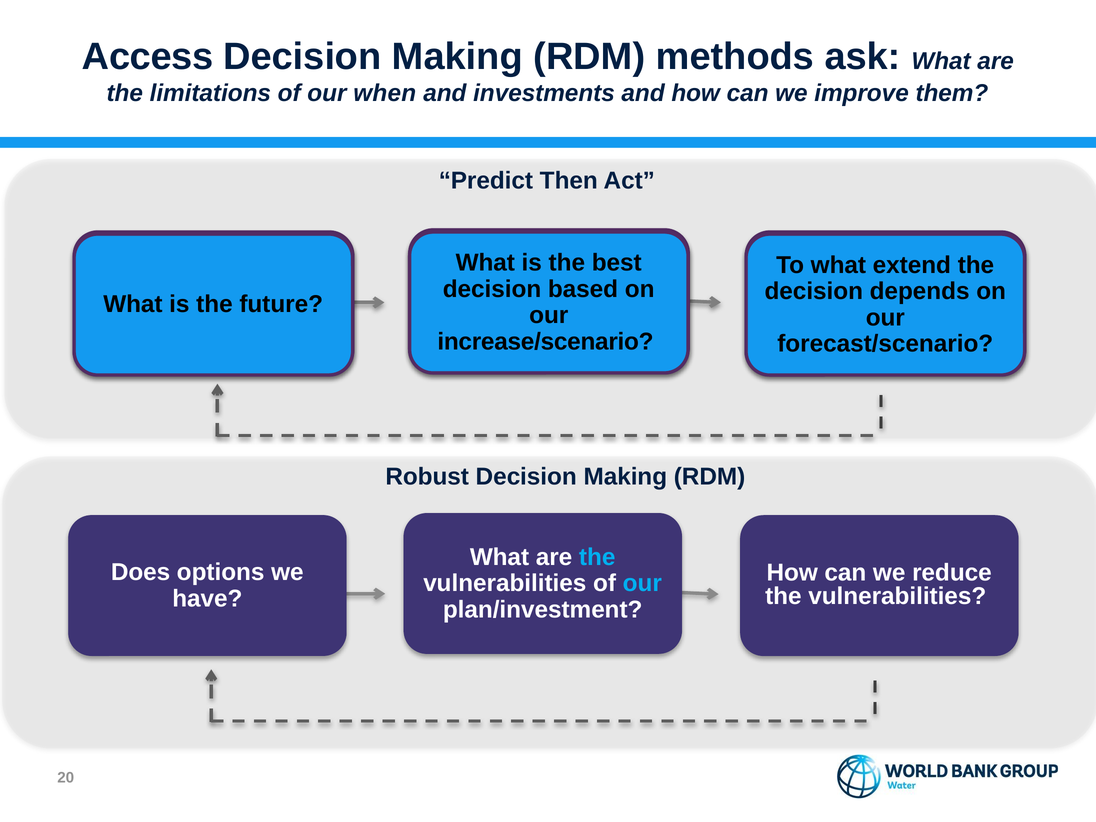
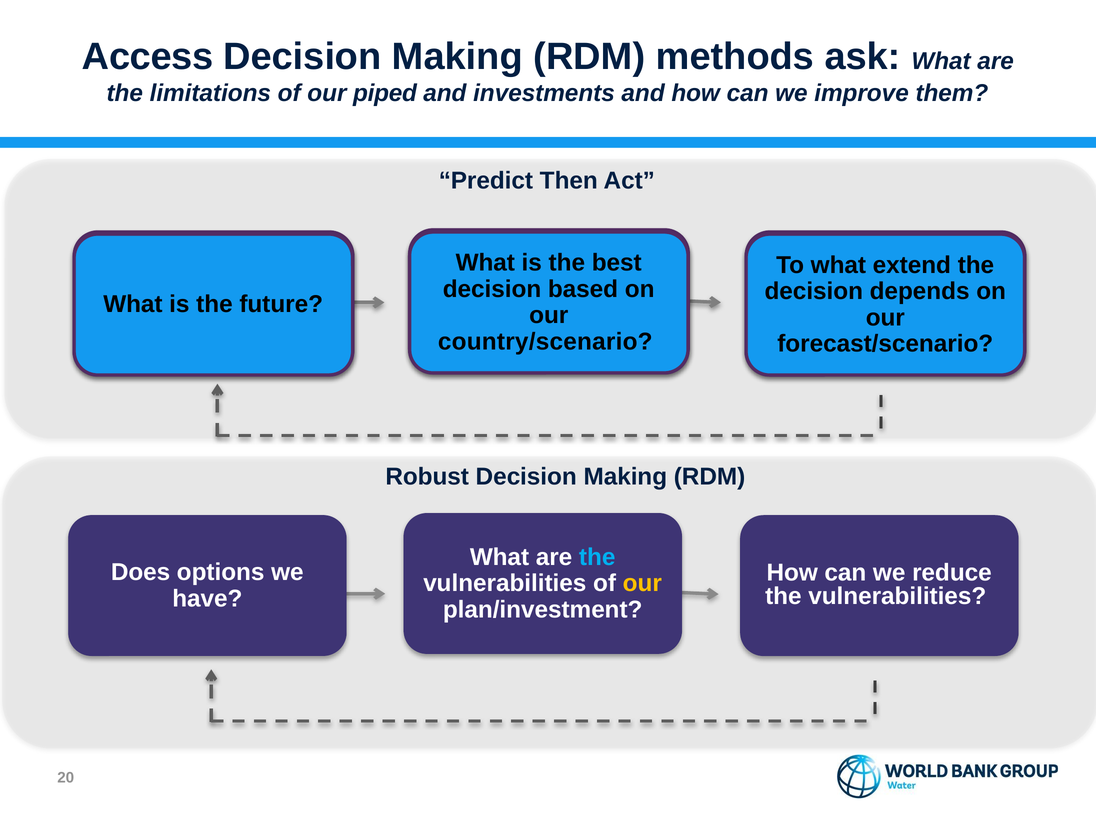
when: when -> piped
increase/scenario: increase/scenario -> country/scenario
our at (642, 583) colour: light blue -> yellow
